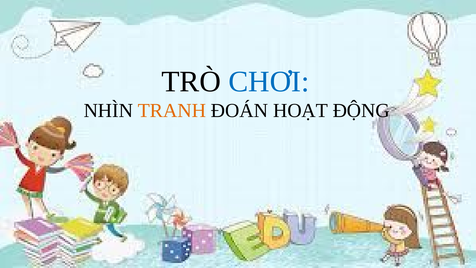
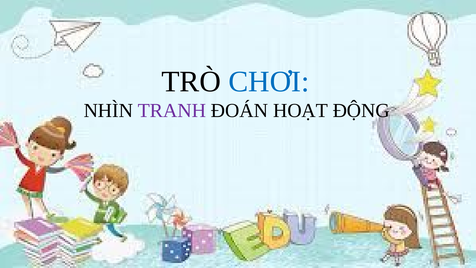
TRANH colour: orange -> purple
